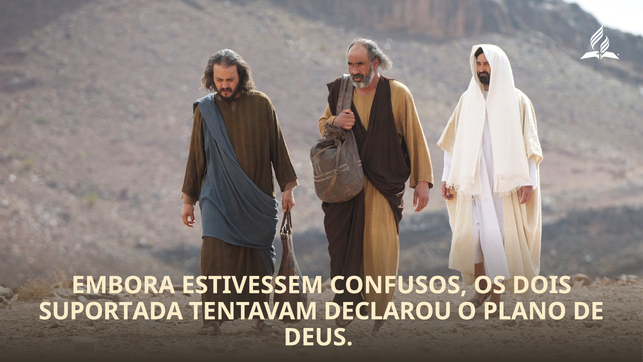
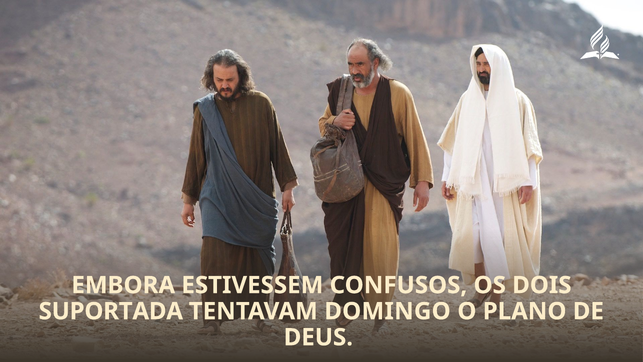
DECLAROU: DECLAROU -> DOMINGO
